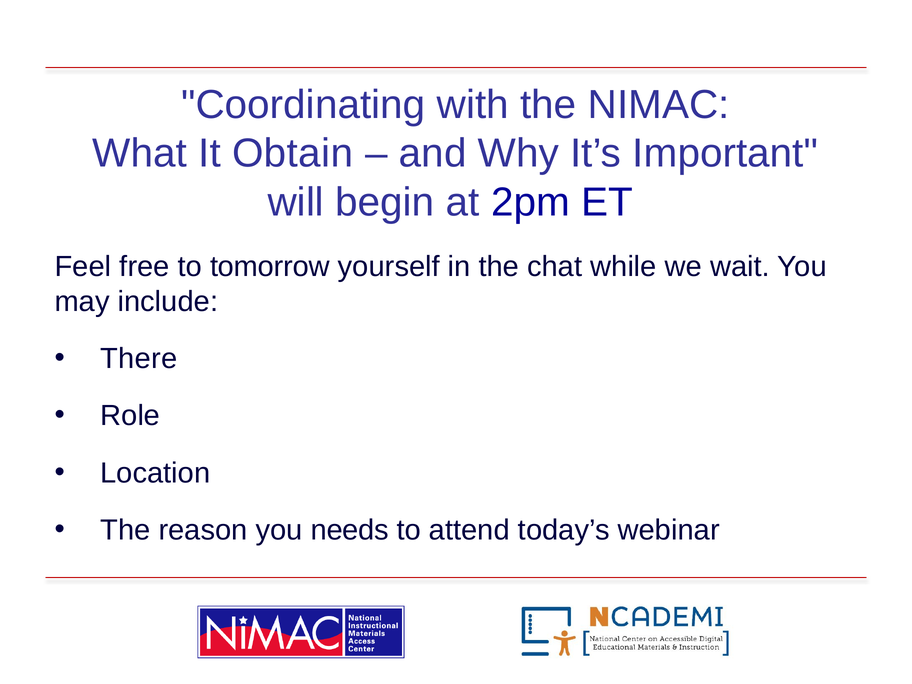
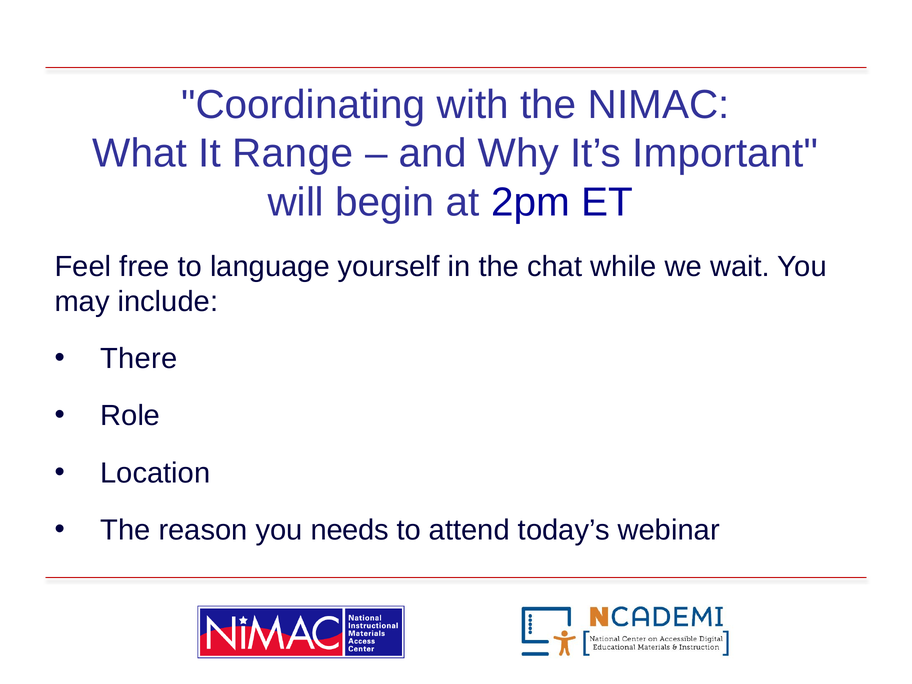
Obtain: Obtain -> Range
tomorrow: tomorrow -> language
